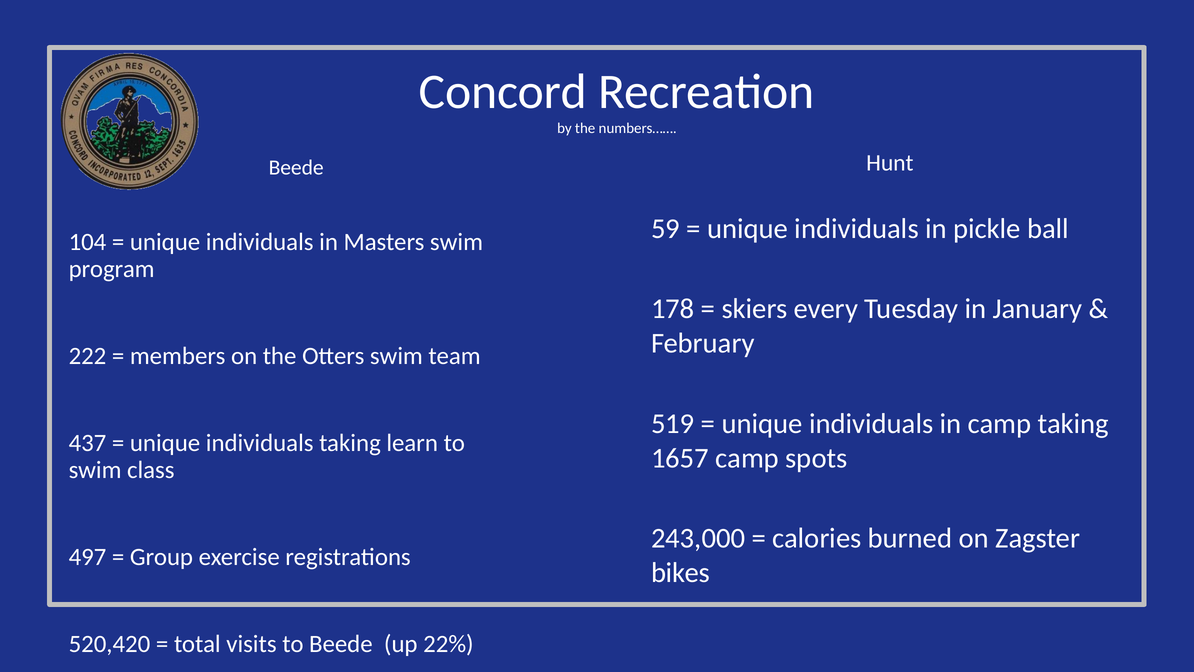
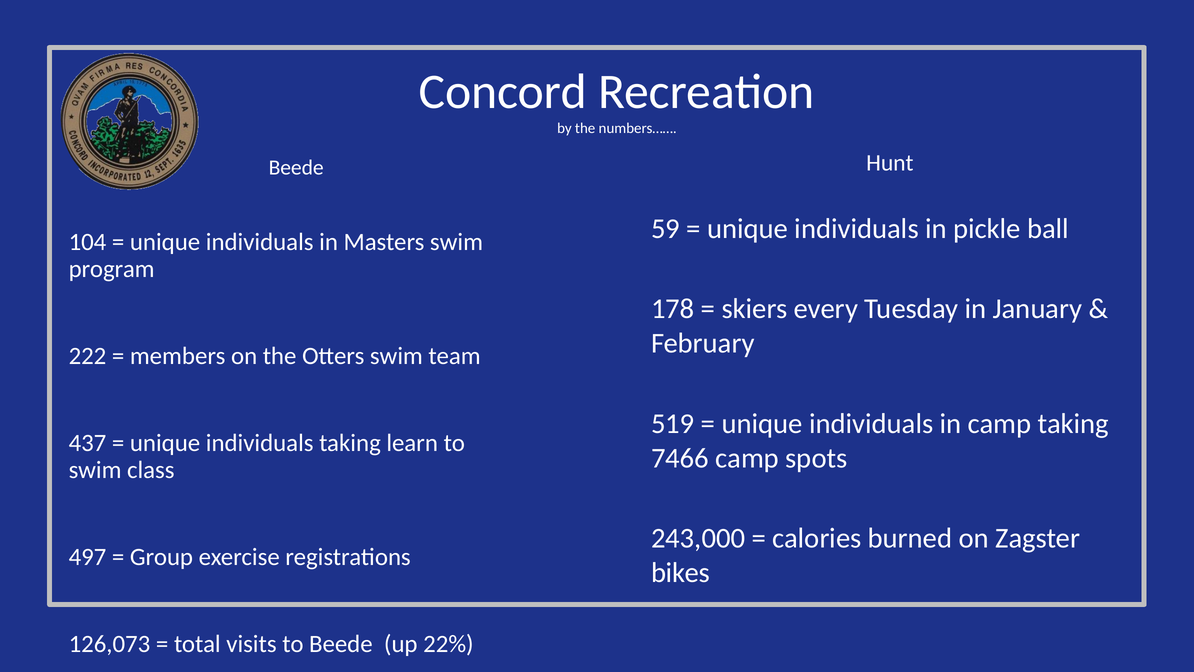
1657: 1657 -> 7466
520,420: 520,420 -> 126,073
